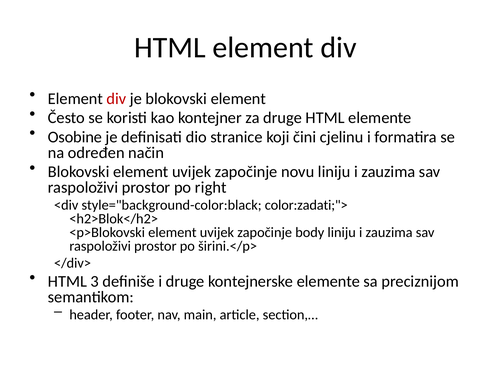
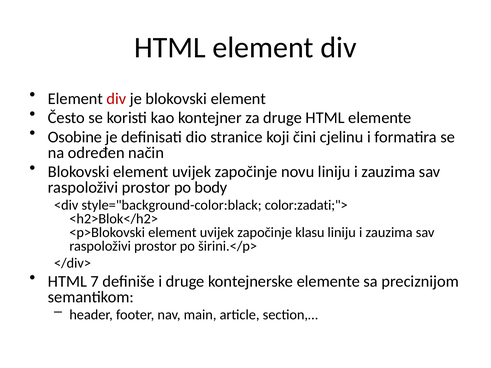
right: right -> body
body: body -> klasu
3: 3 -> 7
